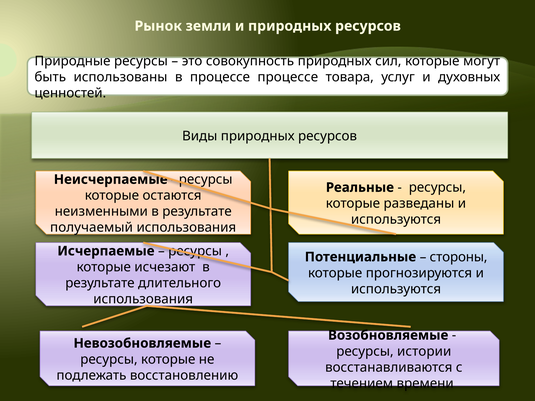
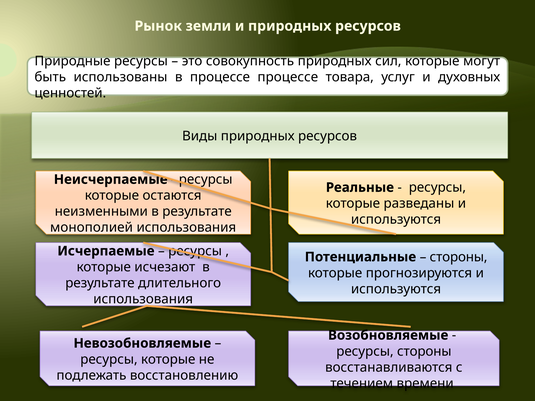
получаемый: получаемый -> монополией
ресурсы истории: истории -> стороны
